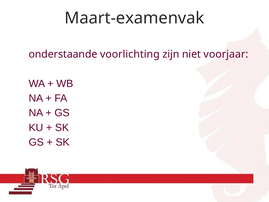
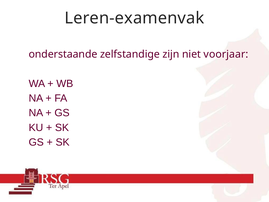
Maart-examenvak: Maart-examenvak -> Leren-examenvak
voorlichting: voorlichting -> zelfstandige
